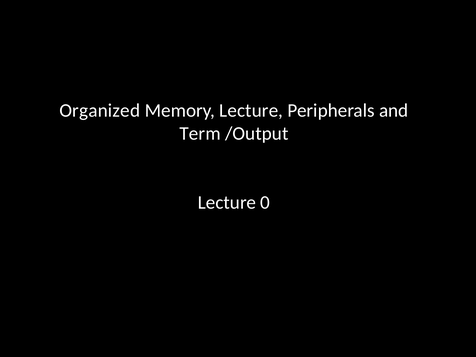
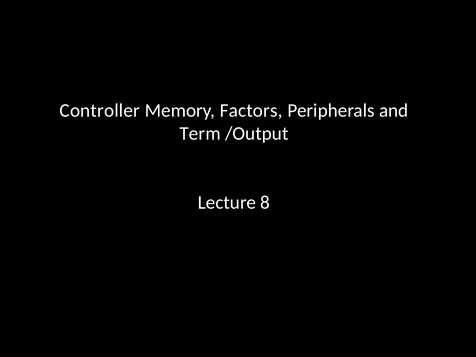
Organized: Organized -> Controller
Memory Lecture: Lecture -> Factors
0: 0 -> 8
